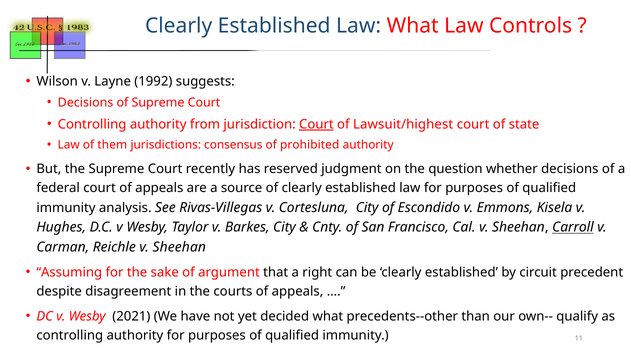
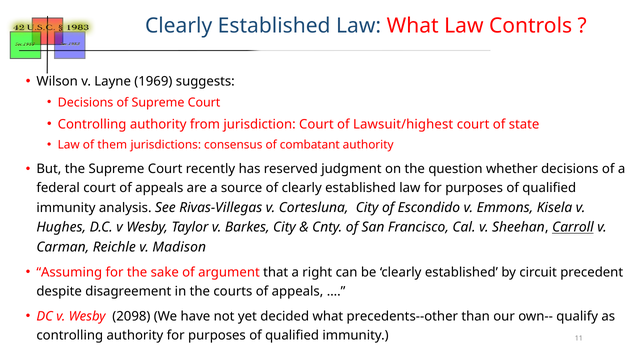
1992: 1992 -> 1969
Court at (316, 124) underline: present -> none
prohibited: prohibited -> combatant
Reichle v Sheehan: Sheehan -> Madison
2021: 2021 -> 2098
